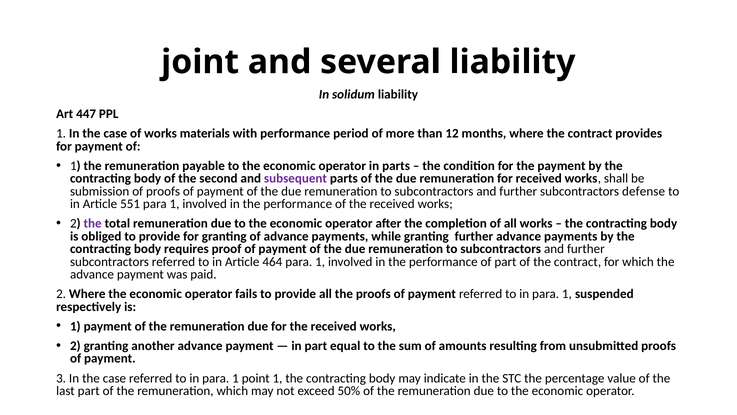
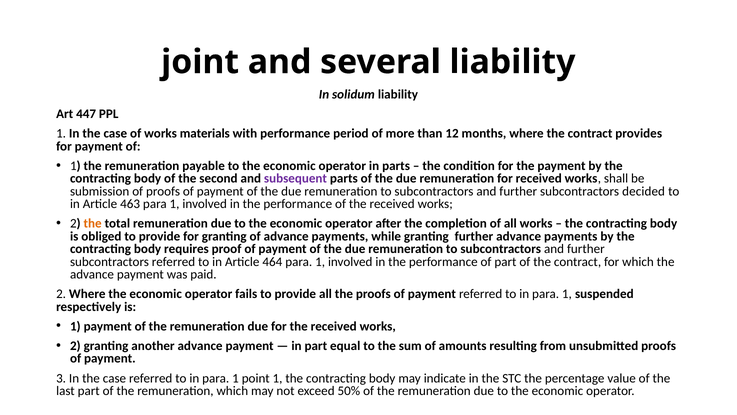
defense: defense -> decided
551: 551 -> 463
the at (93, 223) colour: purple -> orange
